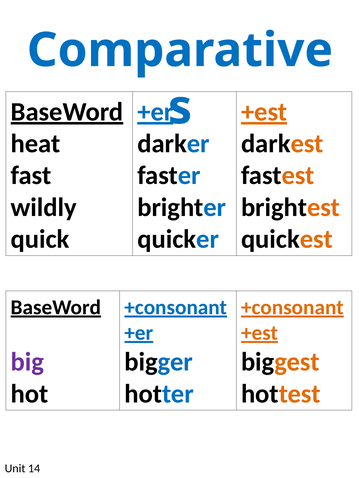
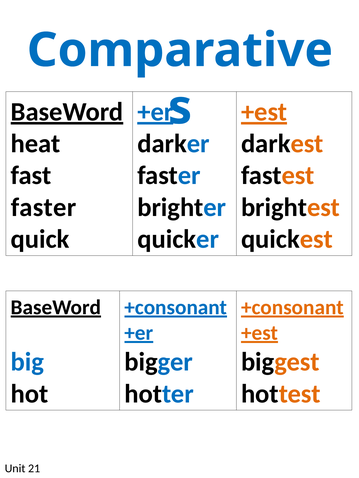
wildly at (44, 208): wildly -> faster
big colour: purple -> blue
14: 14 -> 21
